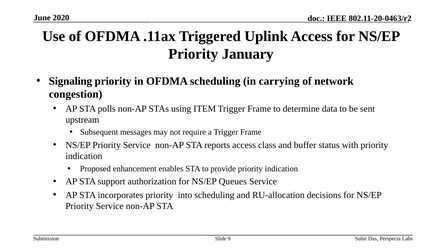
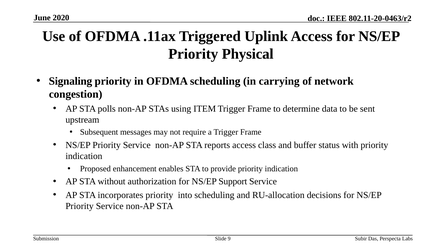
January: January -> Physical
support: support -> without
Queues: Queues -> Support
